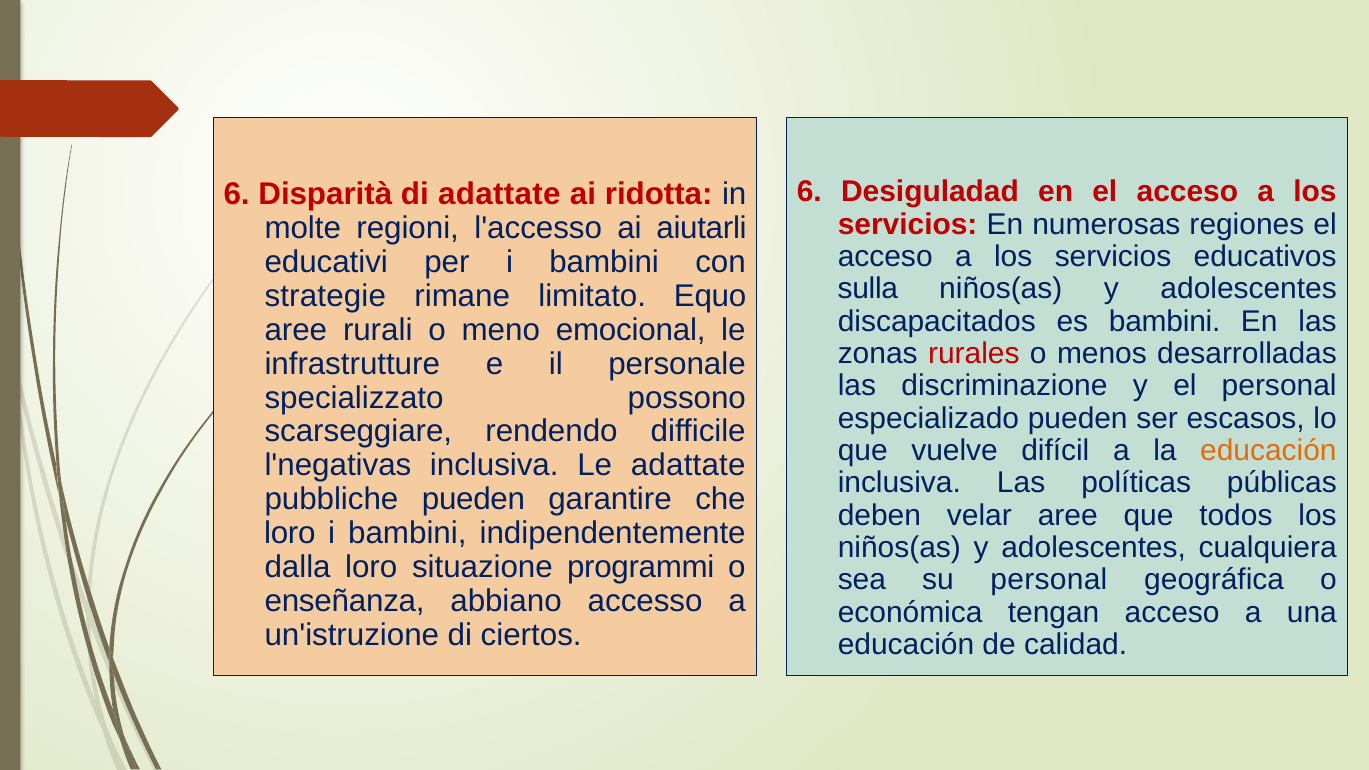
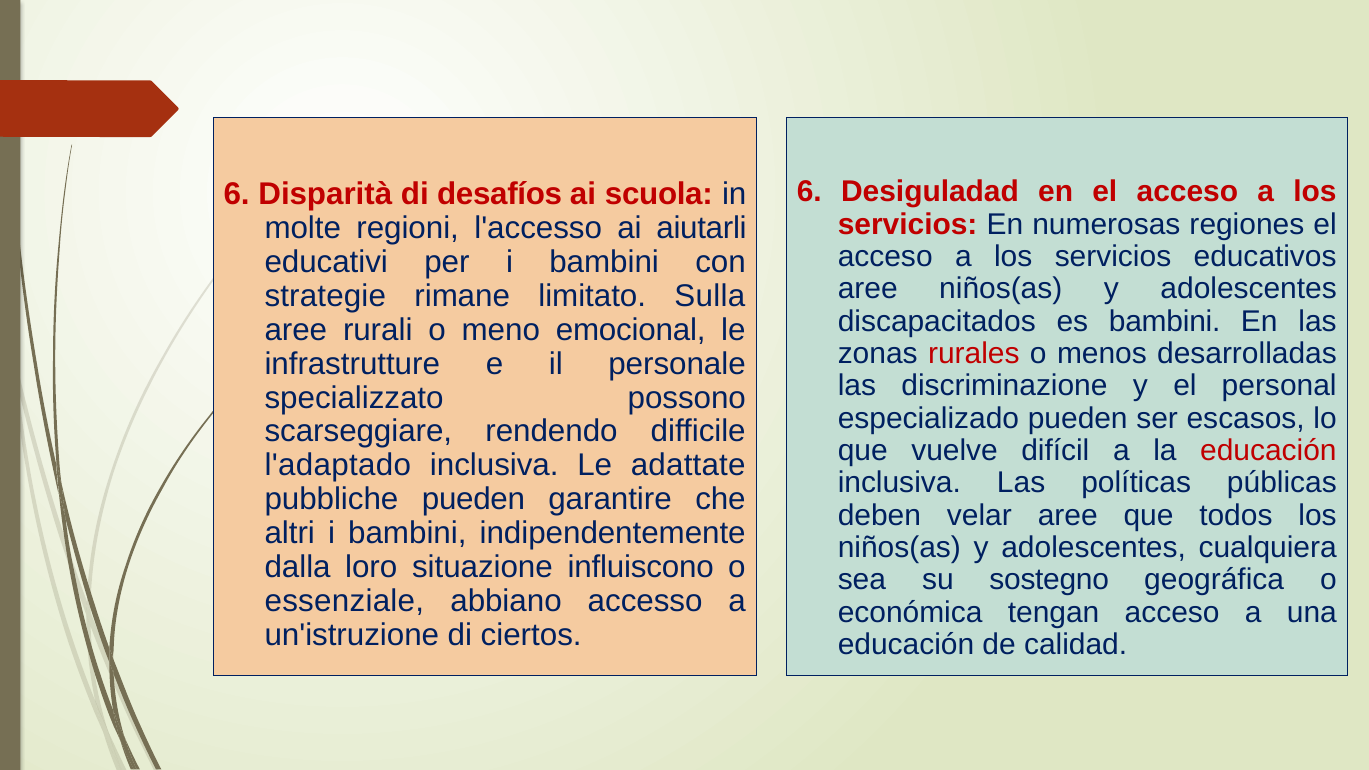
di adattate: adattate -> desafíos
ridotta: ridotta -> scuola
sulla at (868, 289): sulla -> aree
Equo: Equo -> Sulla
educación at (1268, 451) colour: orange -> red
l'negativas: l'negativas -> l'adaptado
loro at (290, 533): loro -> altri
programmi: programmi -> influiscono
su personal: personal -> sostegno
enseñanza: enseñanza -> essenziale
